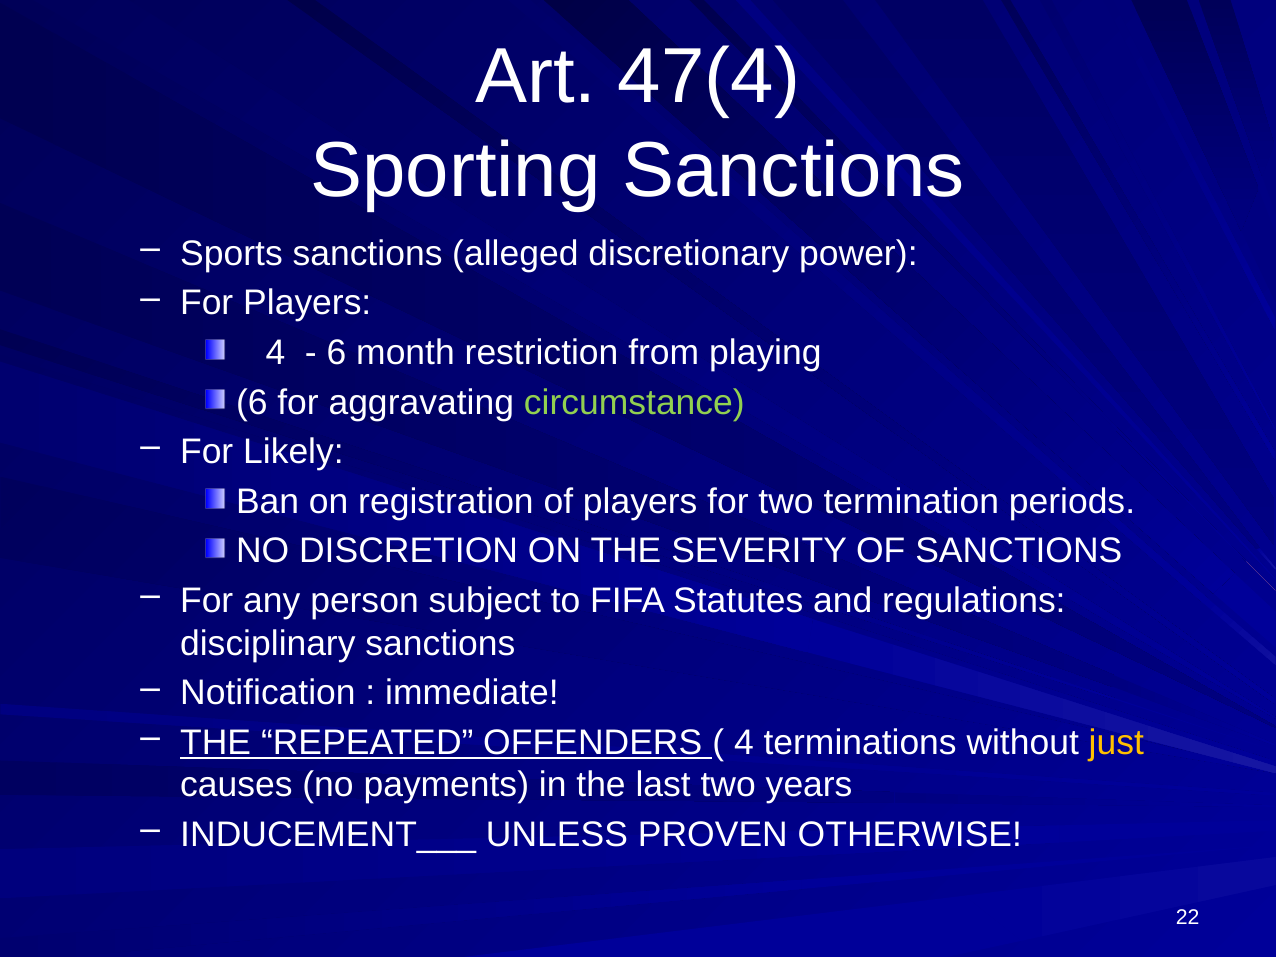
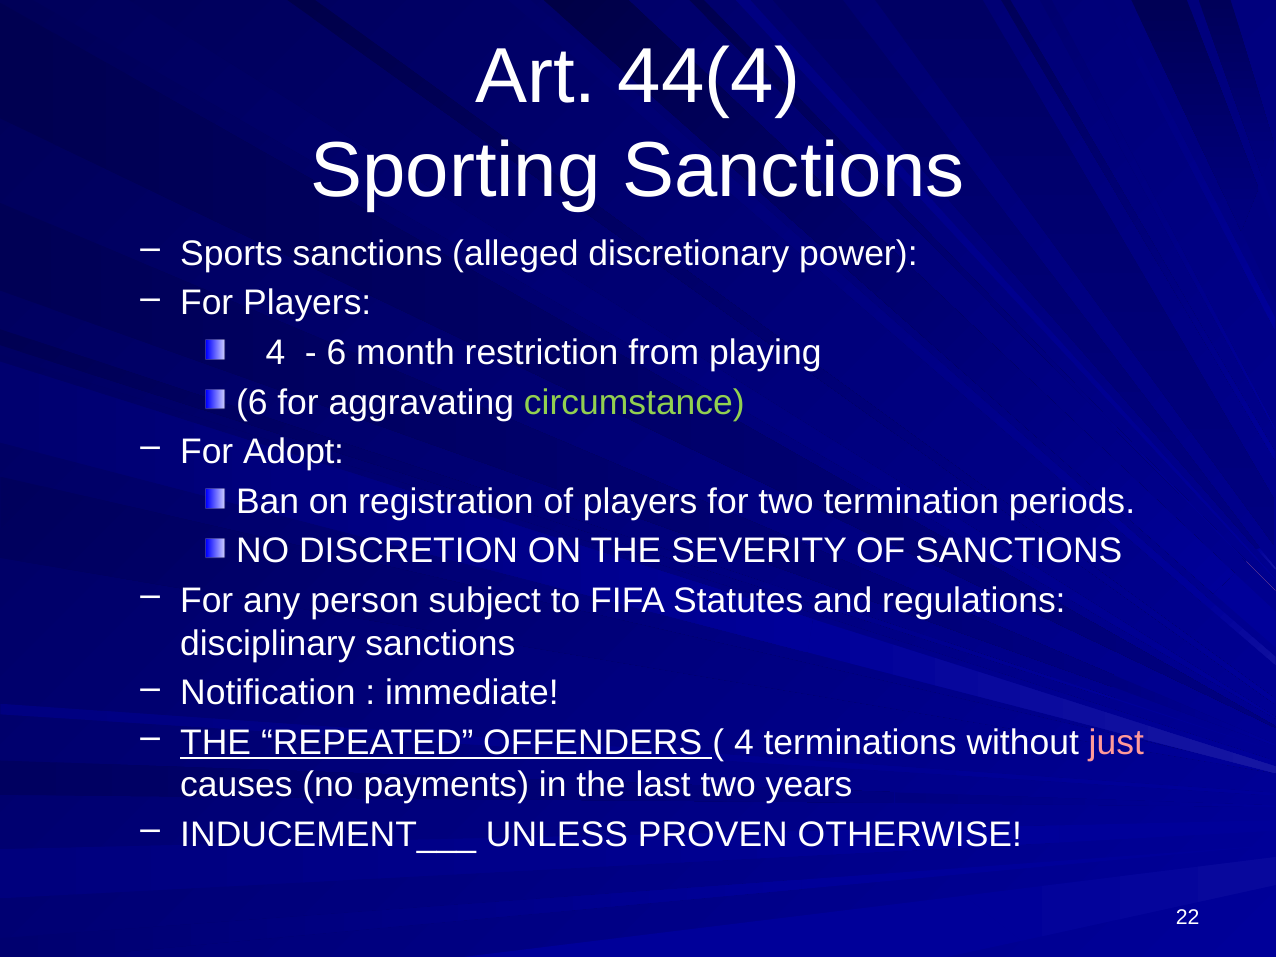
47(4: 47(4 -> 44(4
Likely: Likely -> Adopt
just colour: yellow -> pink
